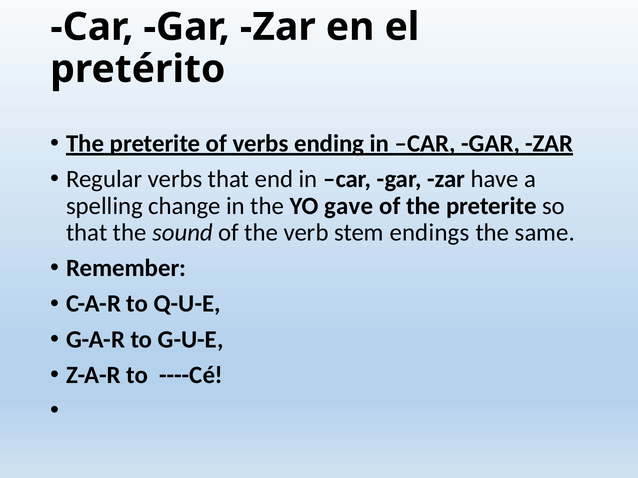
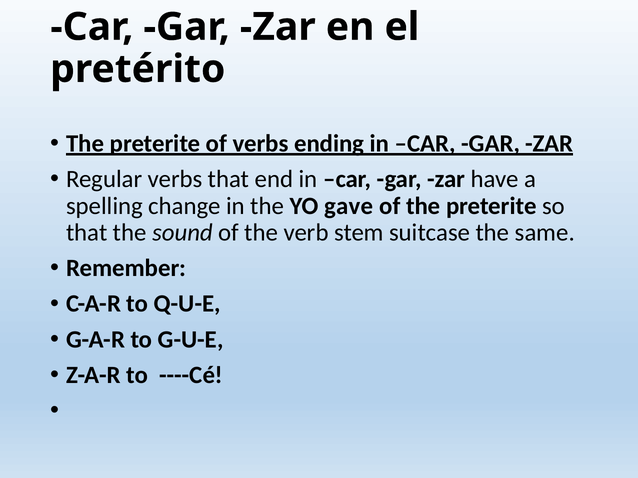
endings: endings -> suitcase
